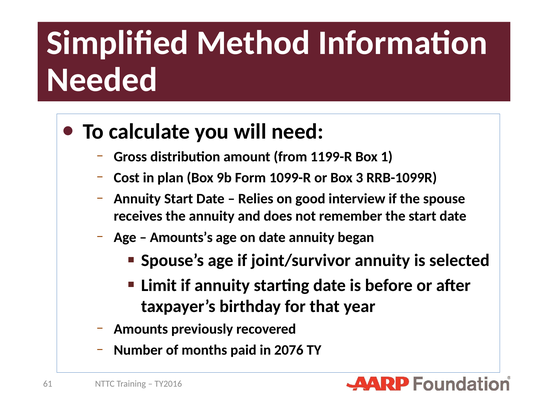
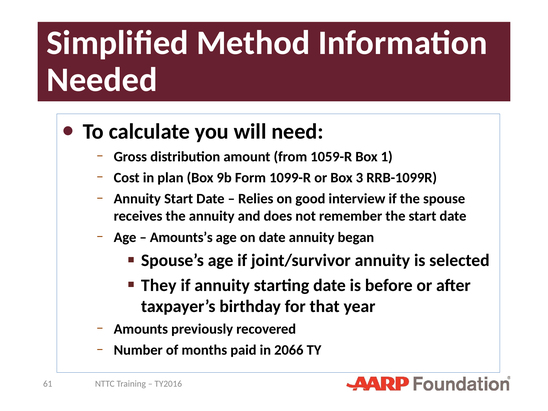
1199-R: 1199-R -> 1059-R
Limit: Limit -> They
2076: 2076 -> 2066
